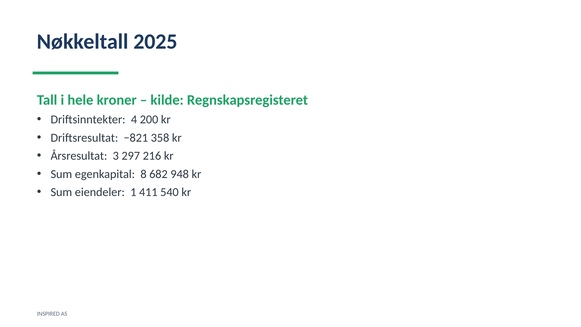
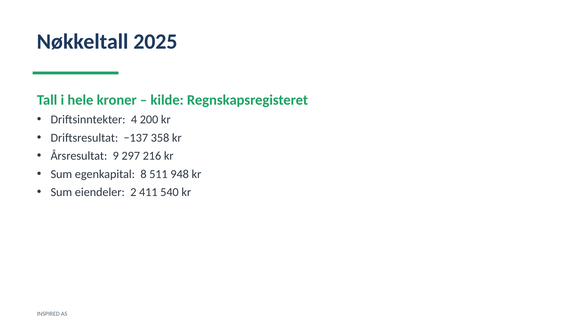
−821: −821 -> −137
3: 3 -> 9
682: 682 -> 511
1: 1 -> 2
